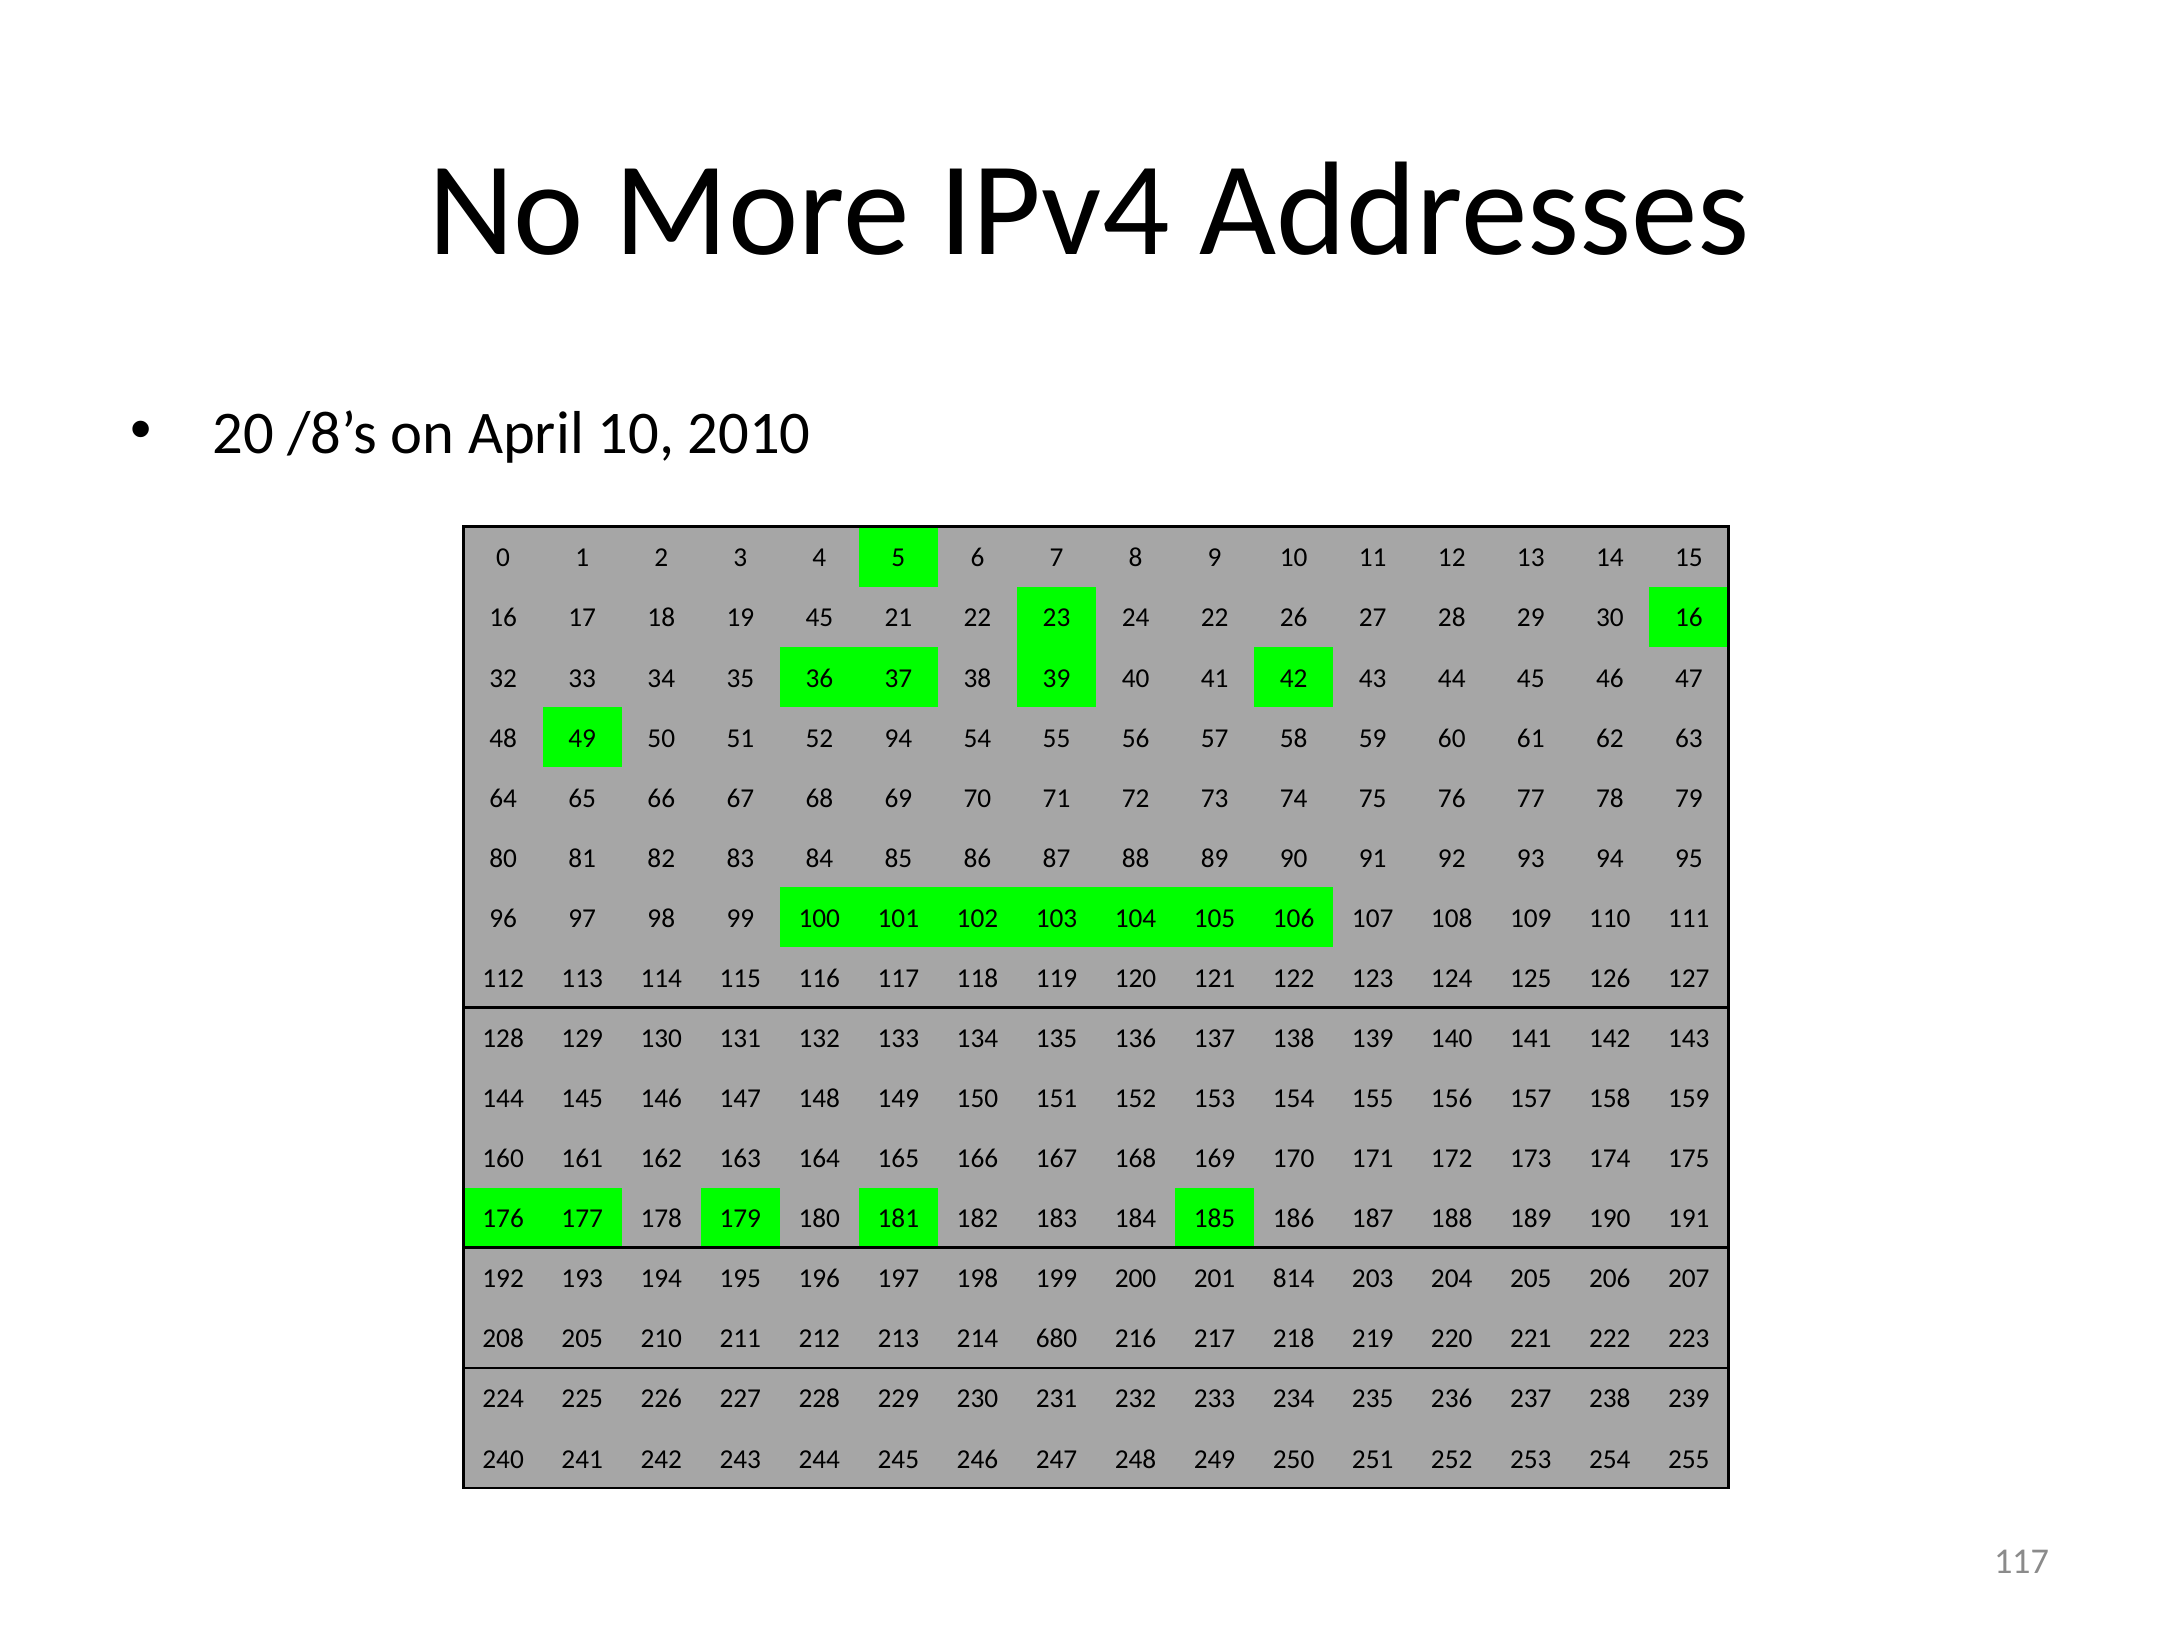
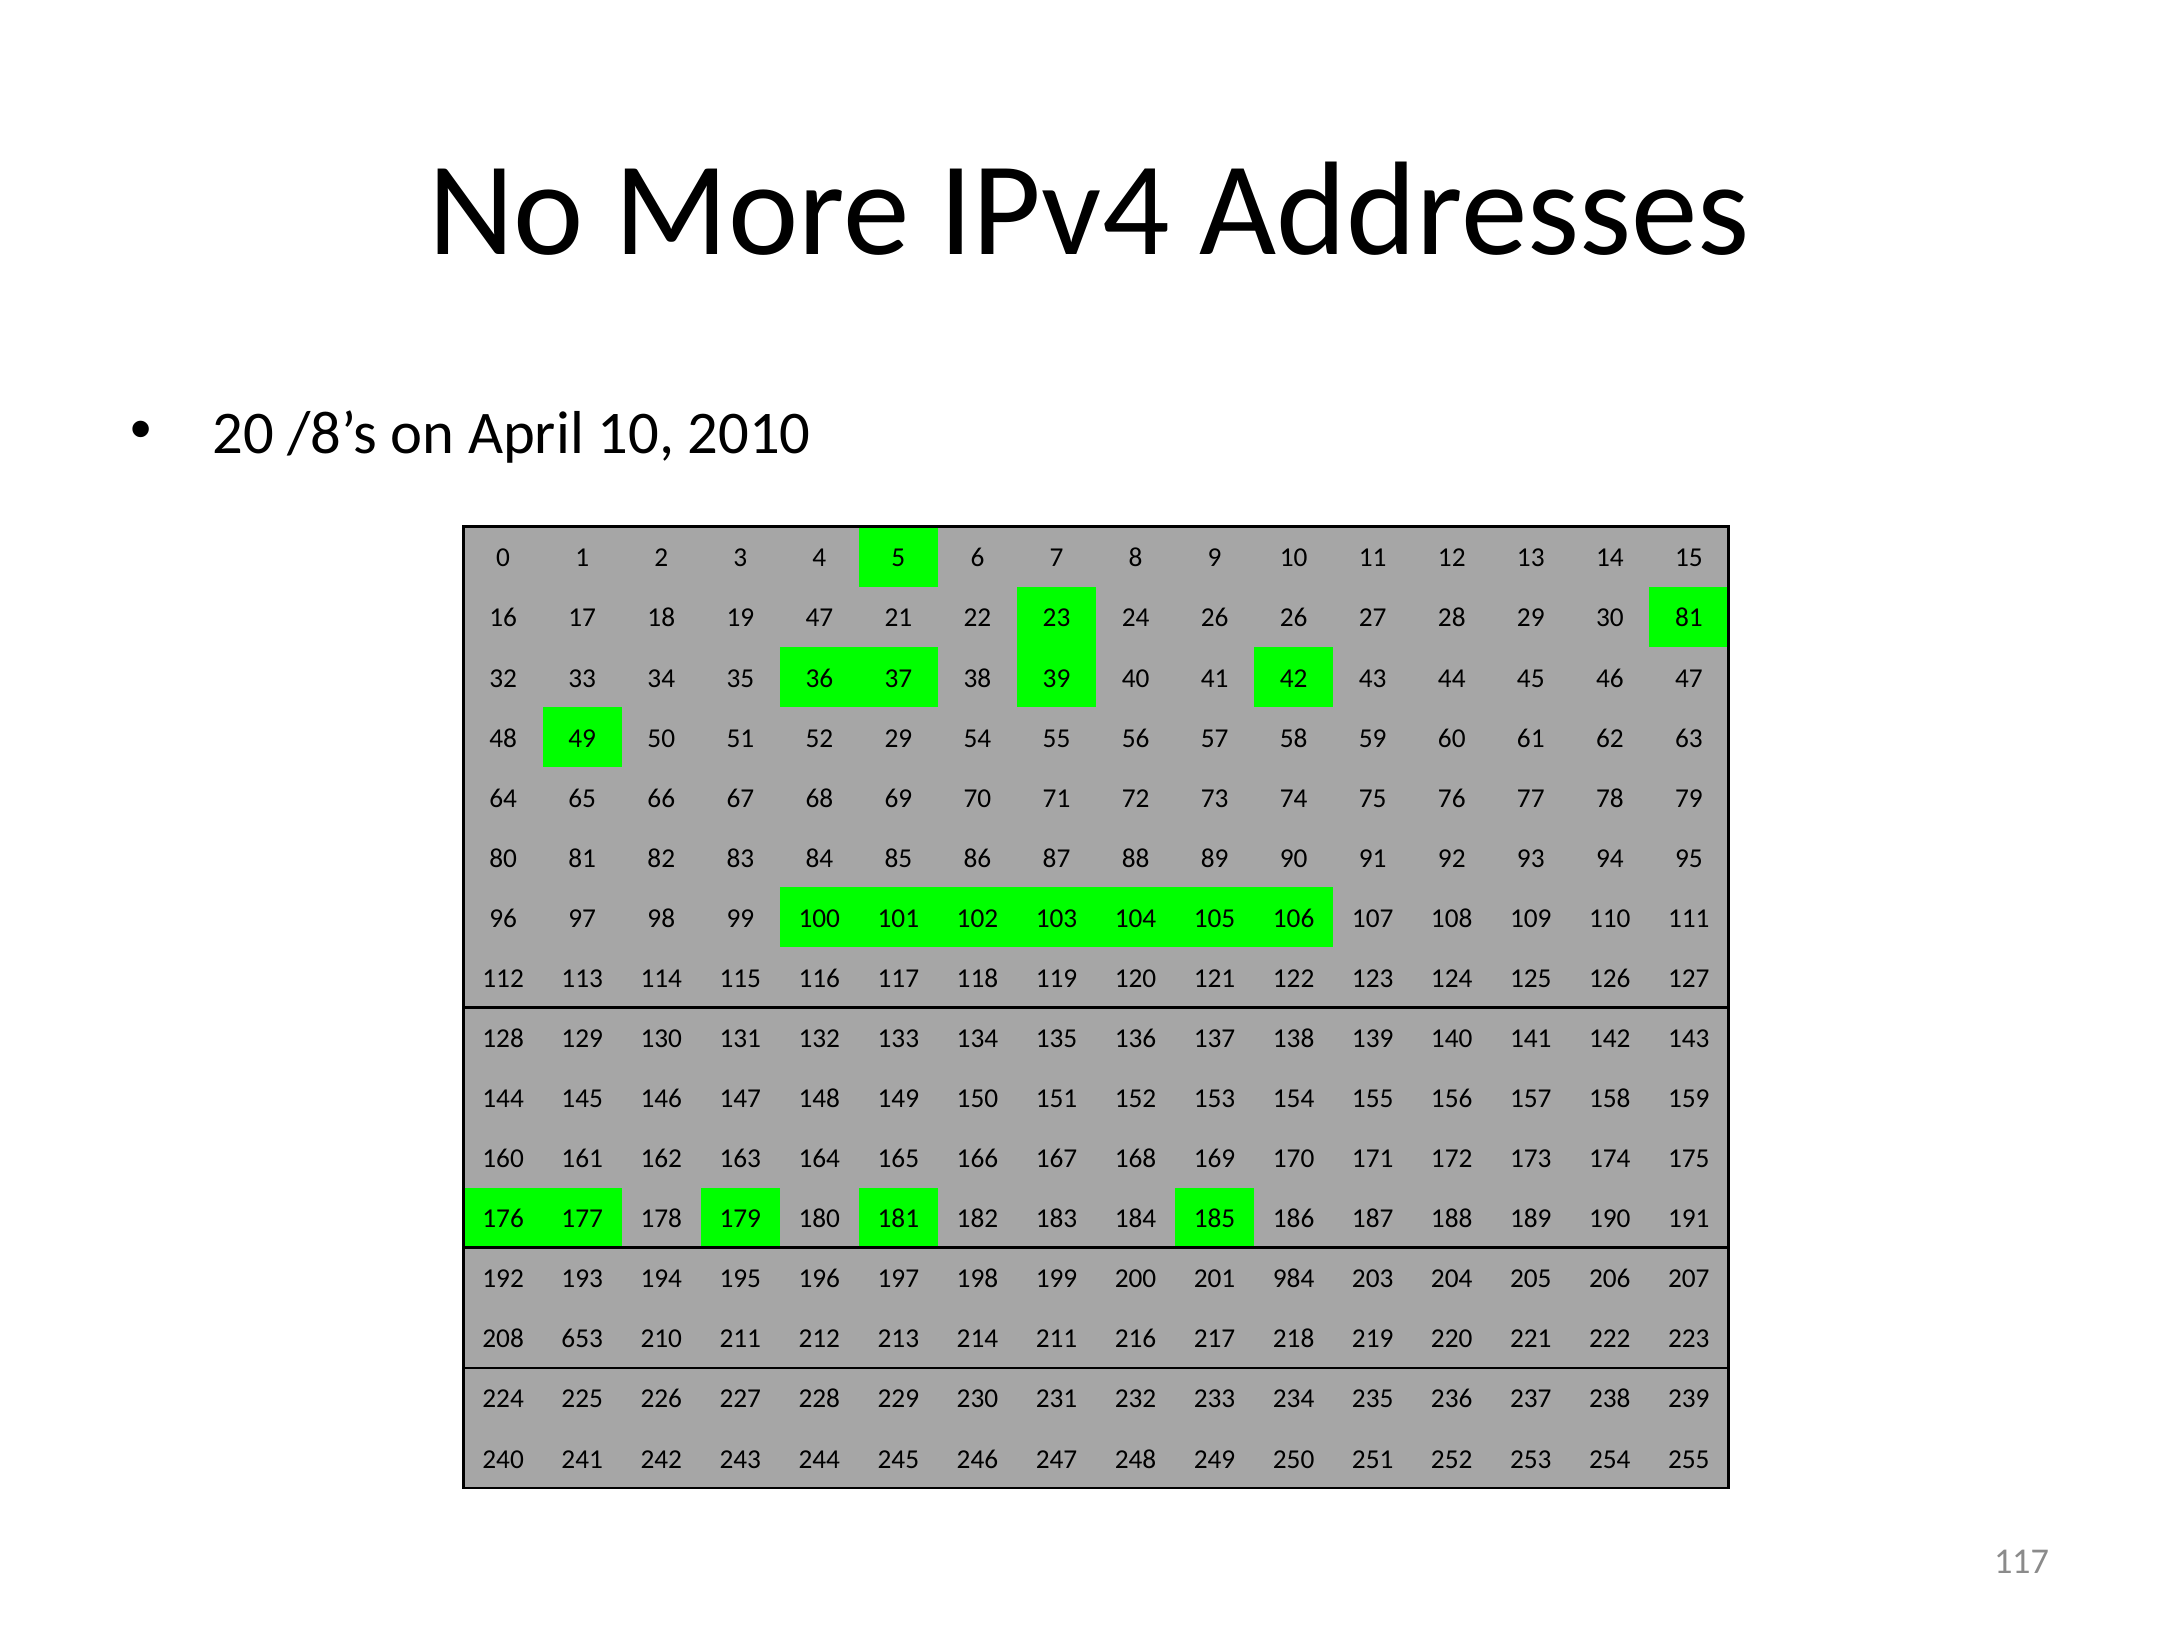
19 45: 45 -> 47
24 22: 22 -> 26
30 16: 16 -> 81
52 94: 94 -> 29
814: 814 -> 984
208 205: 205 -> 653
214 680: 680 -> 211
